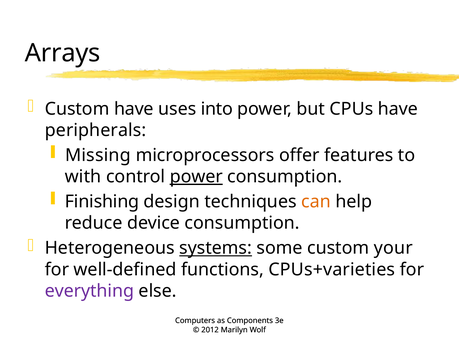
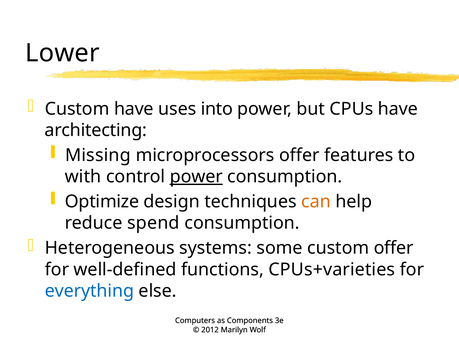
Arrays: Arrays -> Lower
peripherals: peripherals -> architecting
Finishing: Finishing -> Optimize
device: device -> spend
systems underline: present -> none
custom your: your -> offer
everything colour: purple -> blue
